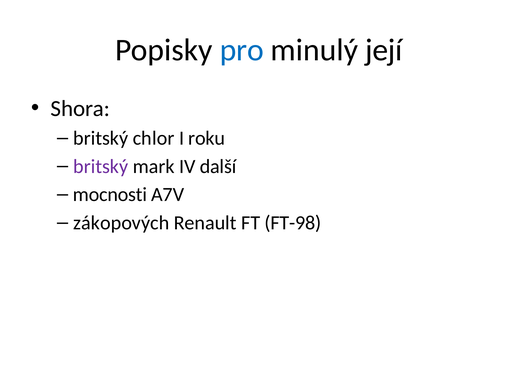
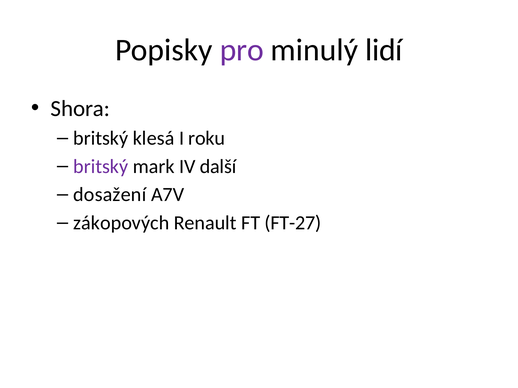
pro colour: blue -> purple
její: její -> lidí
chlor: chlor -> klesá
mocnosti: mocnosti -> dosažení
FT-98: FT-98 -> FT-27
